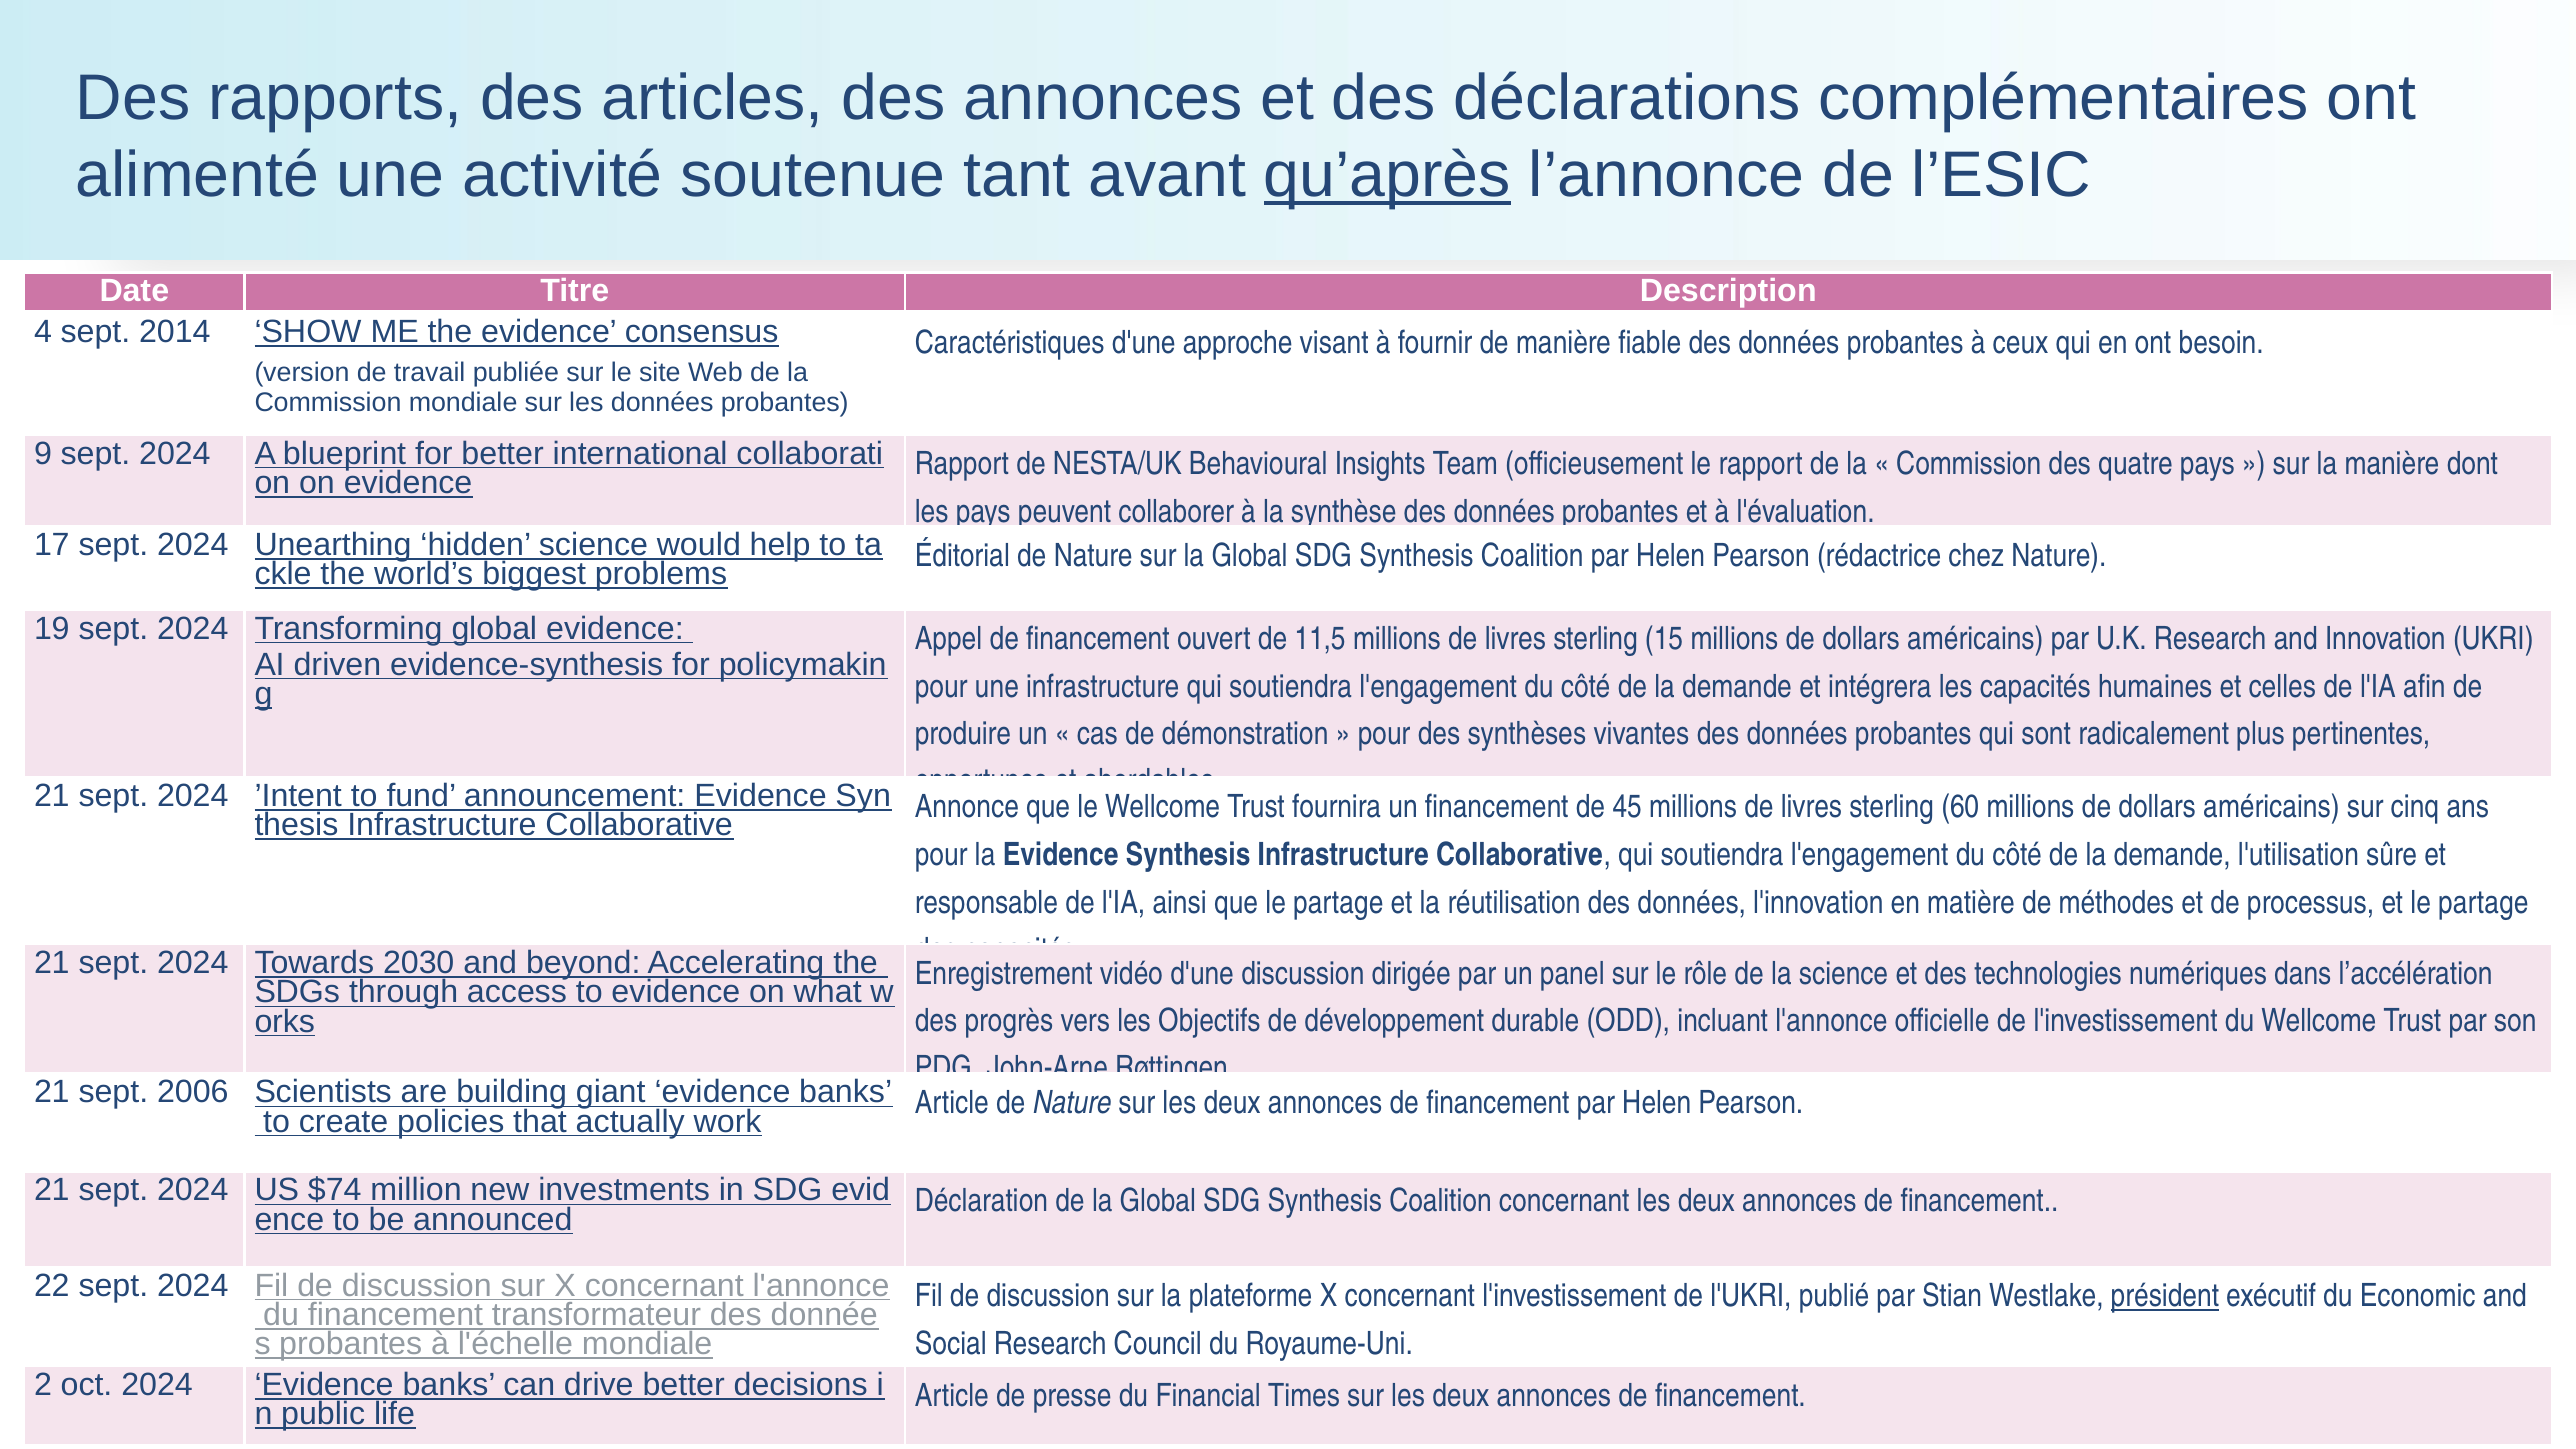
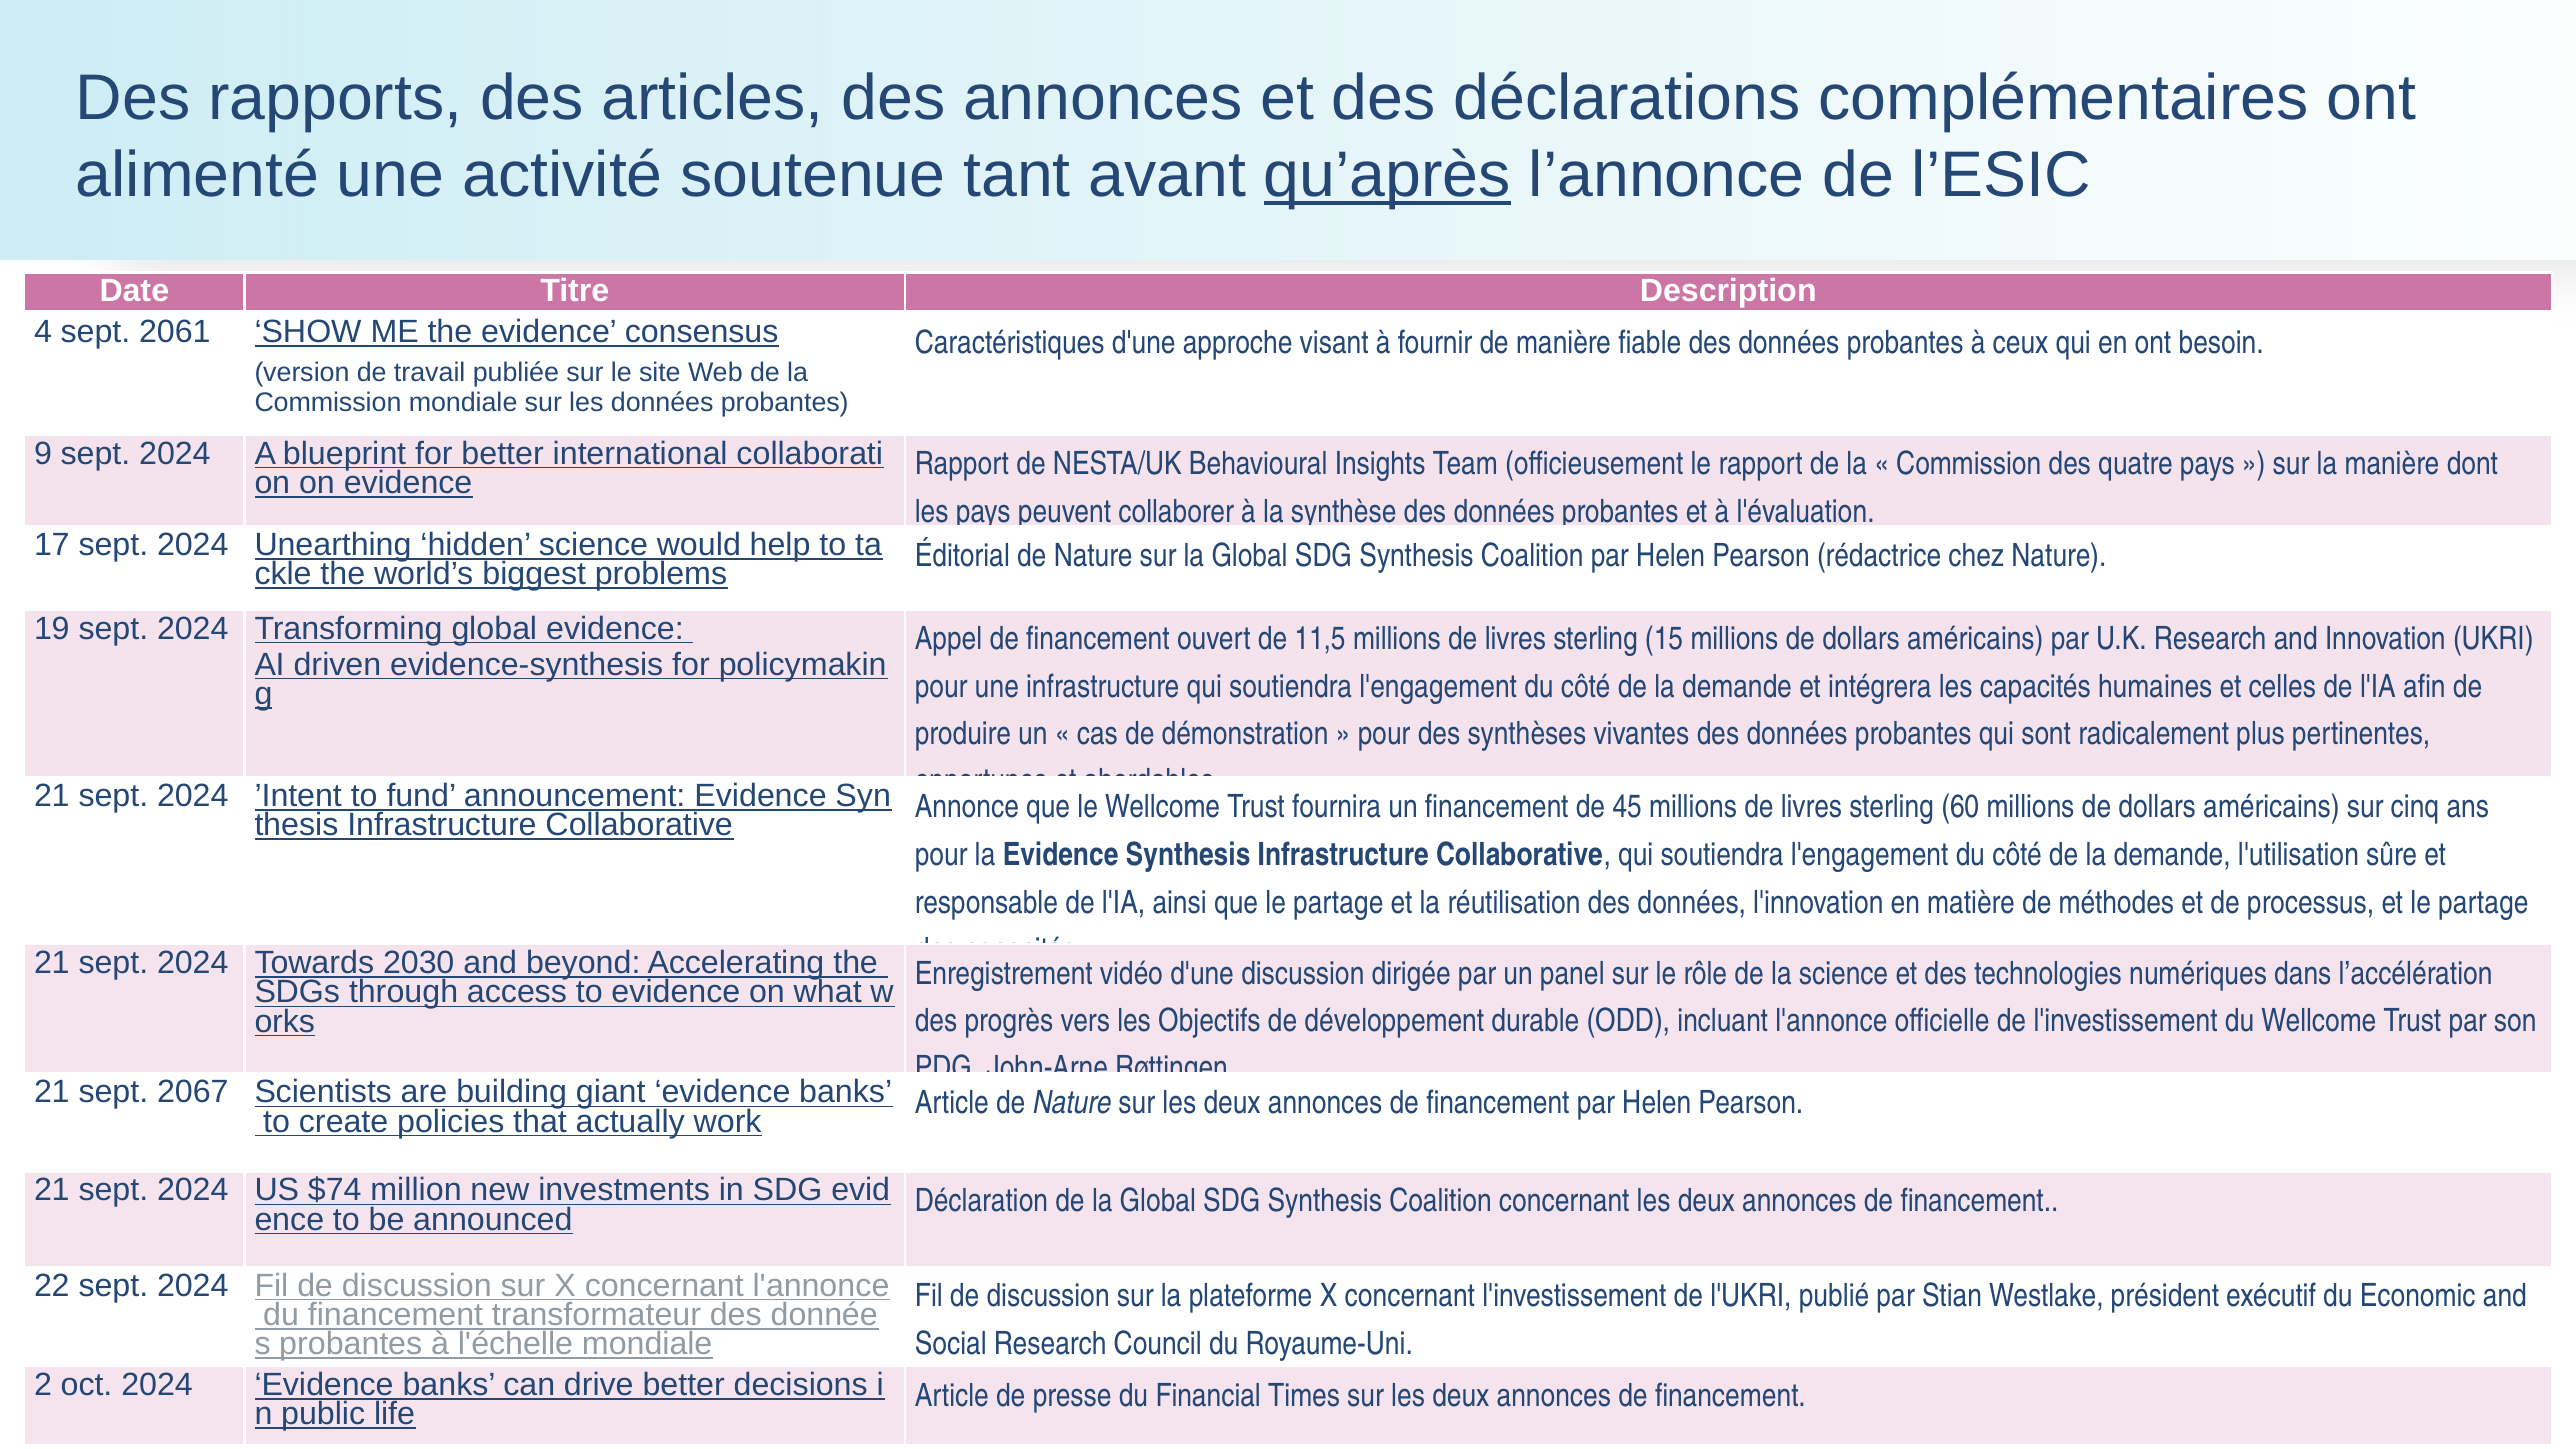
2014: 2014 -> 2061
2006: 2006 -> 2067
président underline: present -> none
